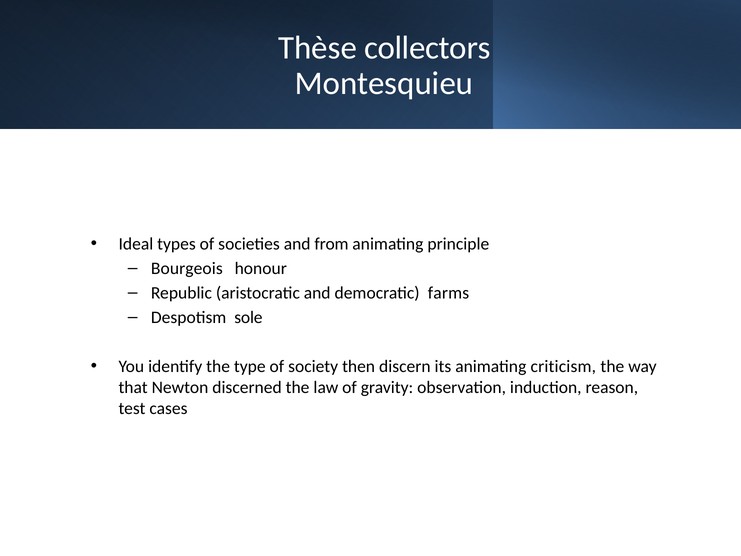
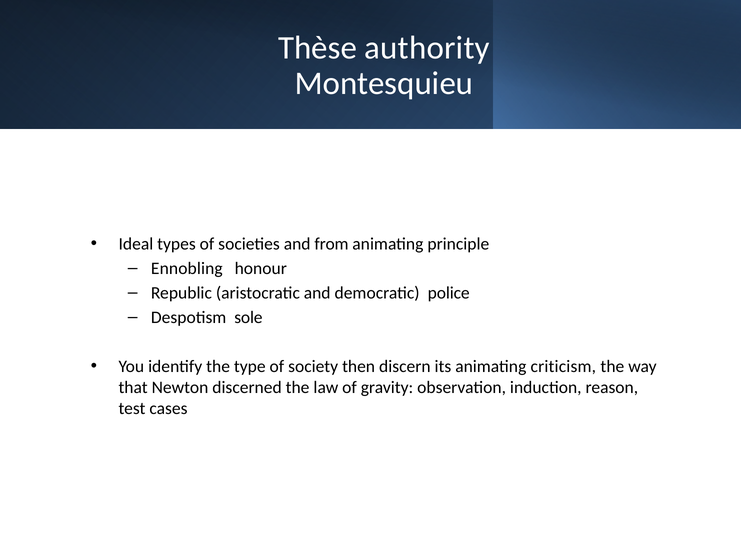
collectors: collectors -> authority
Bourgeois: Bourgeois -> Ennobling
farms: farms -> police
